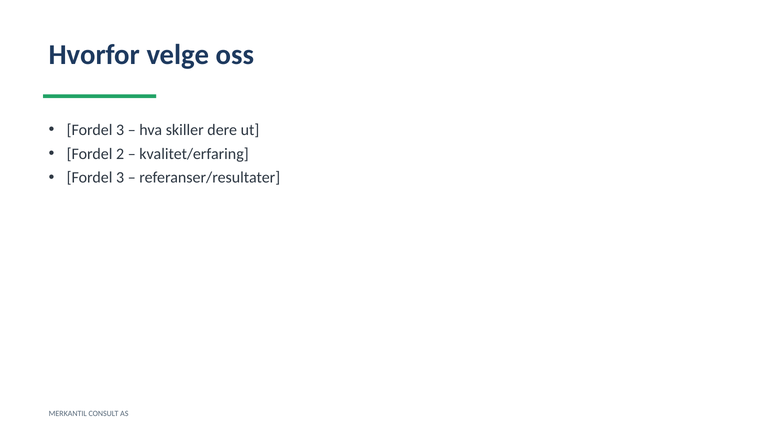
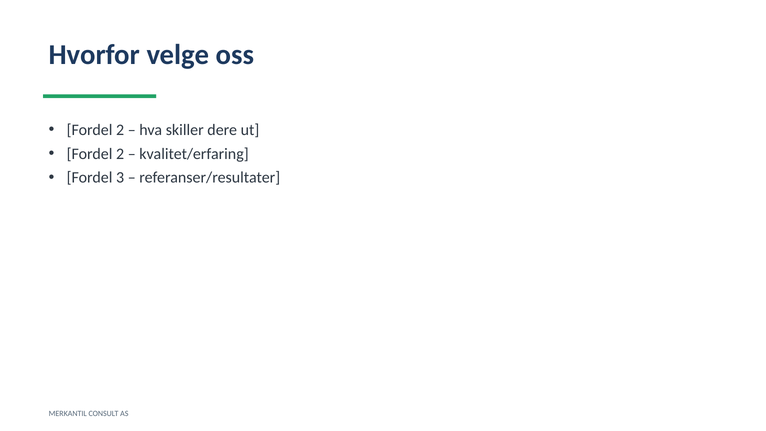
3 at (120, 130): 3 -> 2
